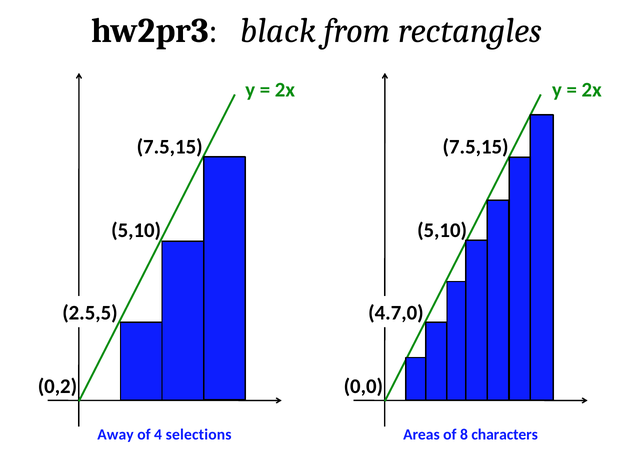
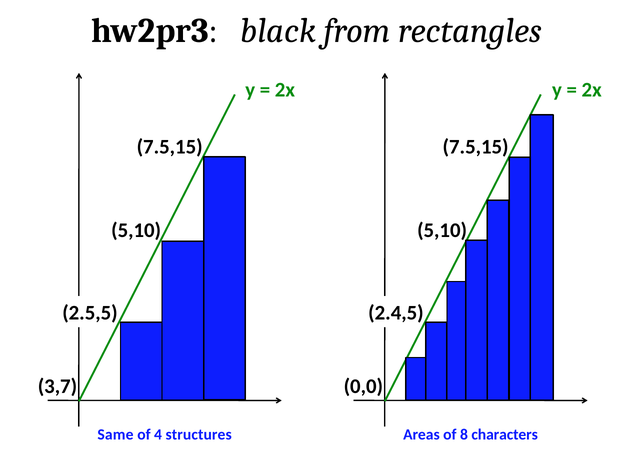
4.7,0: 4.7,0 -> 2.4,5
0,2: 0,2 -> 3,7
Away: Away -> Same
selections: selections -> structures
